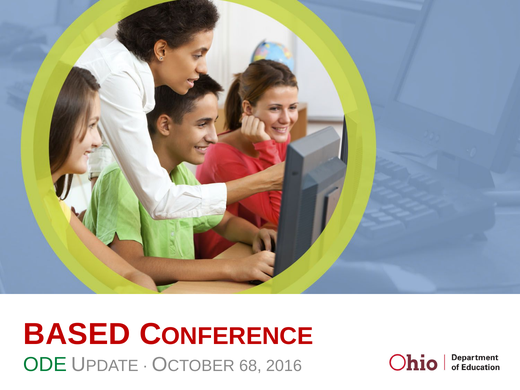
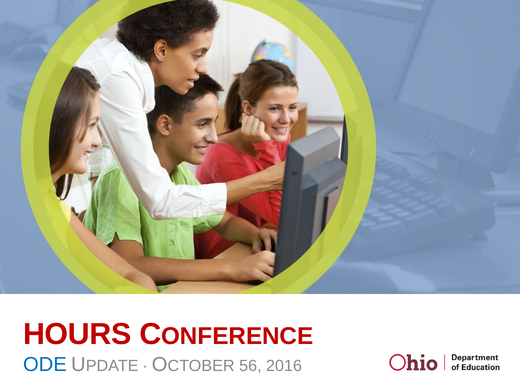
BASED: BASED -> HOURS
ODE colour: green -> blue
68: 68 -> 56
